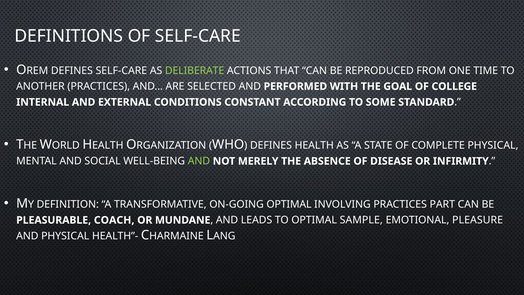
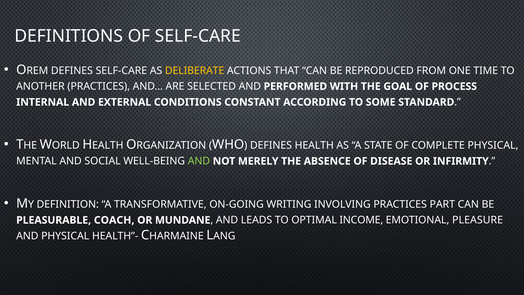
DELIBERATE colour: light green -> yellow
COLLEGE: COLLEGE -> PROCESS
ON-GOING OPTIMAL: OPTIMAL -> WRITING
SAMPLE: SAMPLE -> INCOME
